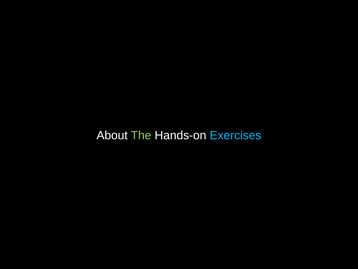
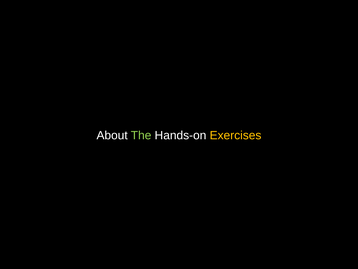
Exercises colour: light blue -> yellow
